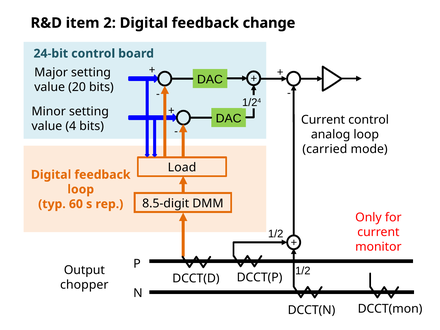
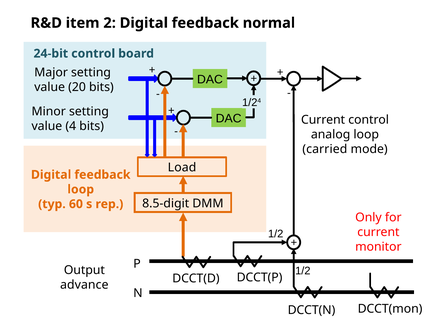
change: change -> normal
chopper: chopper -> advance
